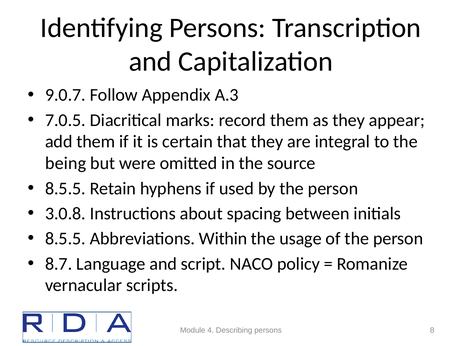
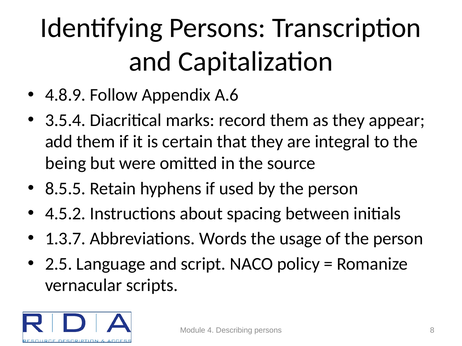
9.0.7: 9.0.7 -> 4.8.9
A.3: A.3 -> A.6
7.0.5: 7.0.5 -> 3.5.4
3.0.8: 3.0.8 -> 4.5.2
8.5.5 at (65, 239): 8.5.5 -> 1.3.7
Within: Within -> Words
8.7: 8.7 -> 2.5
